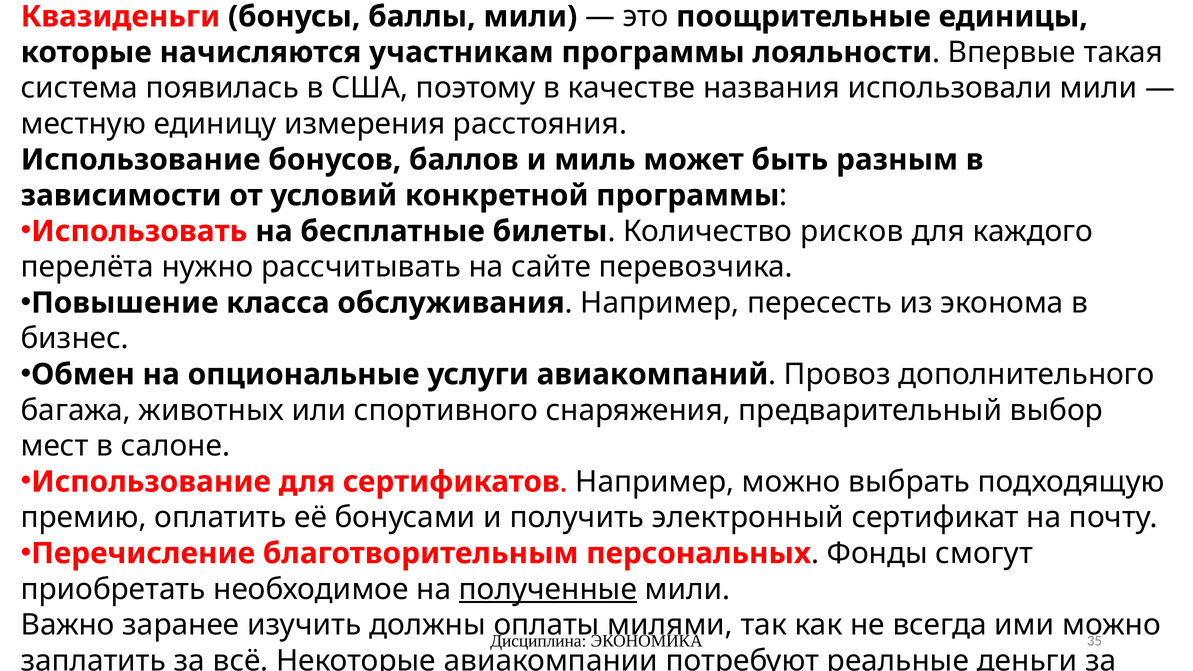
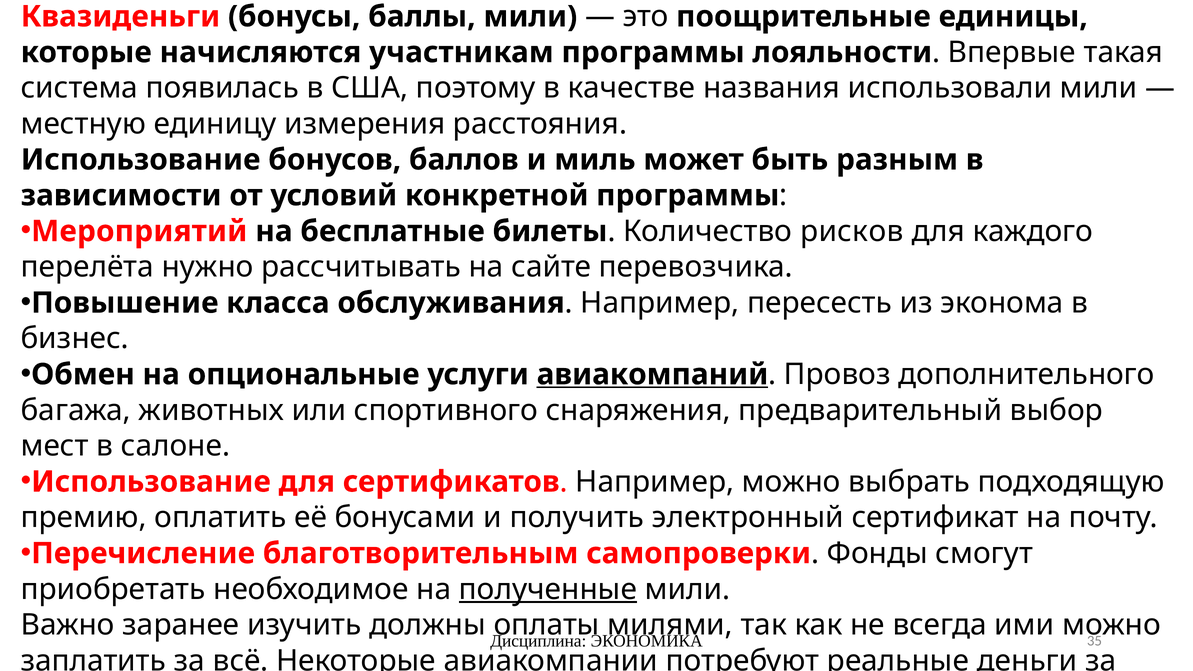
Использовать: Использовать -> Мероприятий
авиакомпаний underline: none -> present
персональных: персональных -> самопроверки
